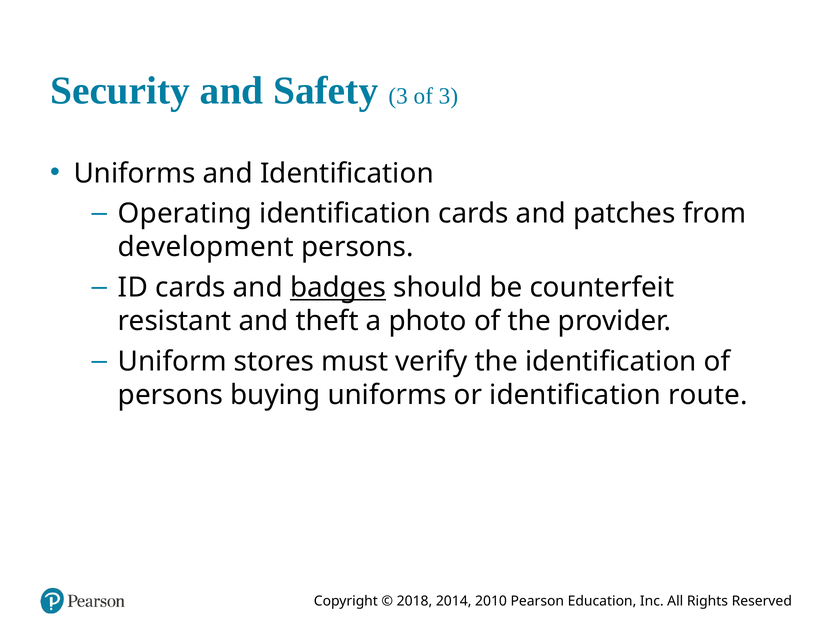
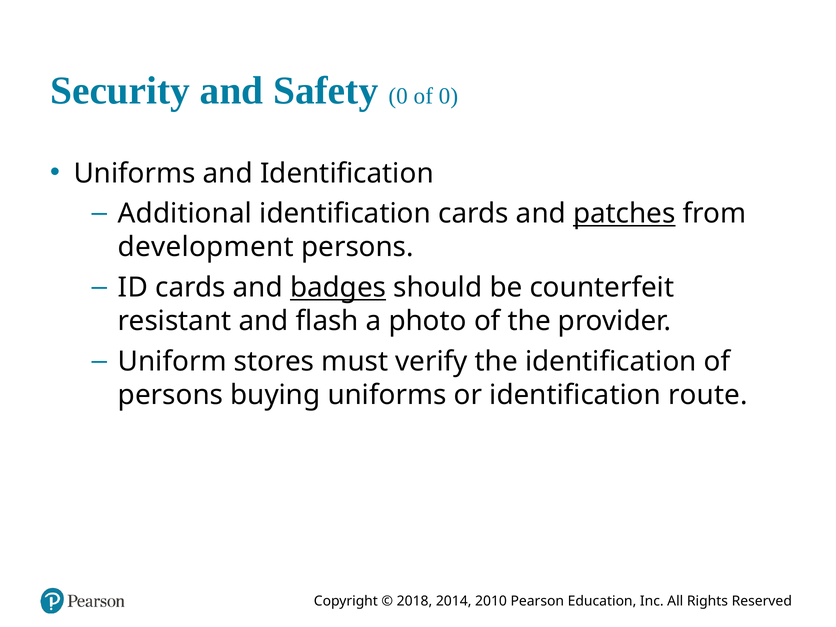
Safety 3: 3 -> 0
of 3: 3 -> 0
Operating: Operating -> Additional
patches underline: none -> present
theft: theft -> flash
